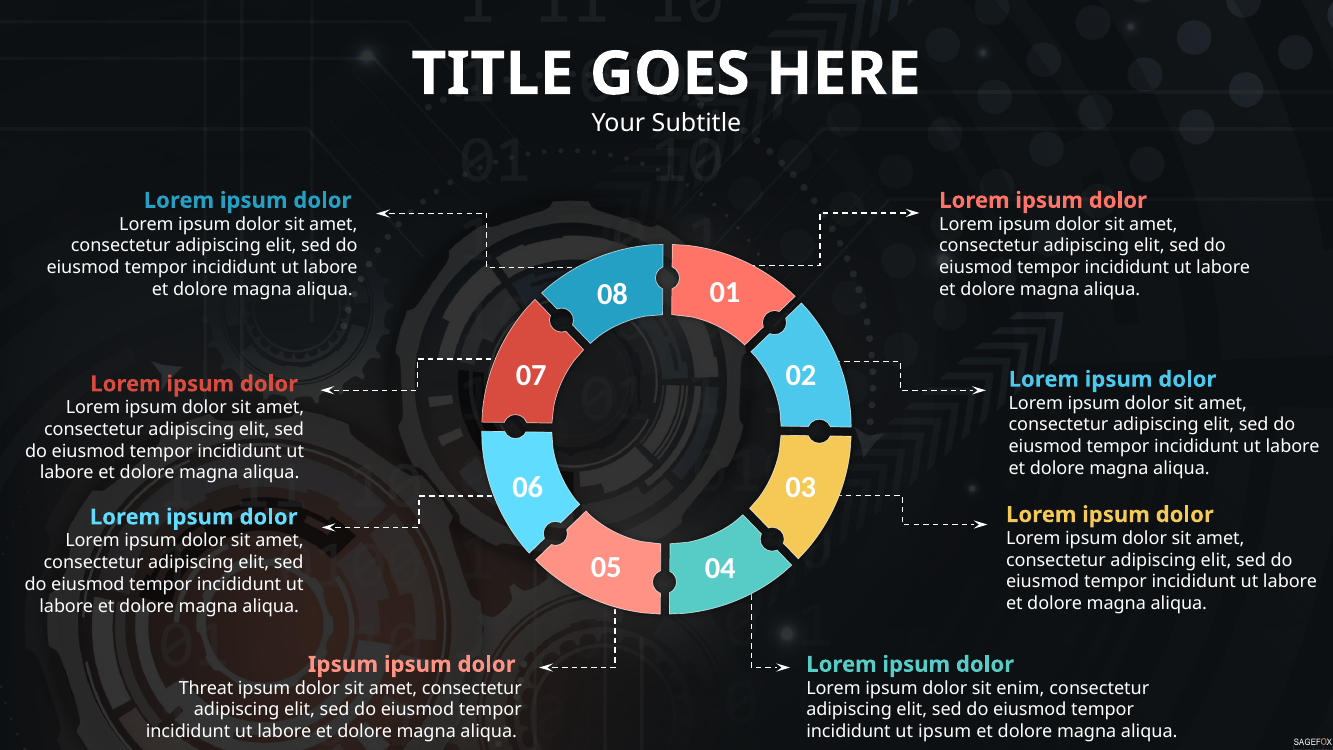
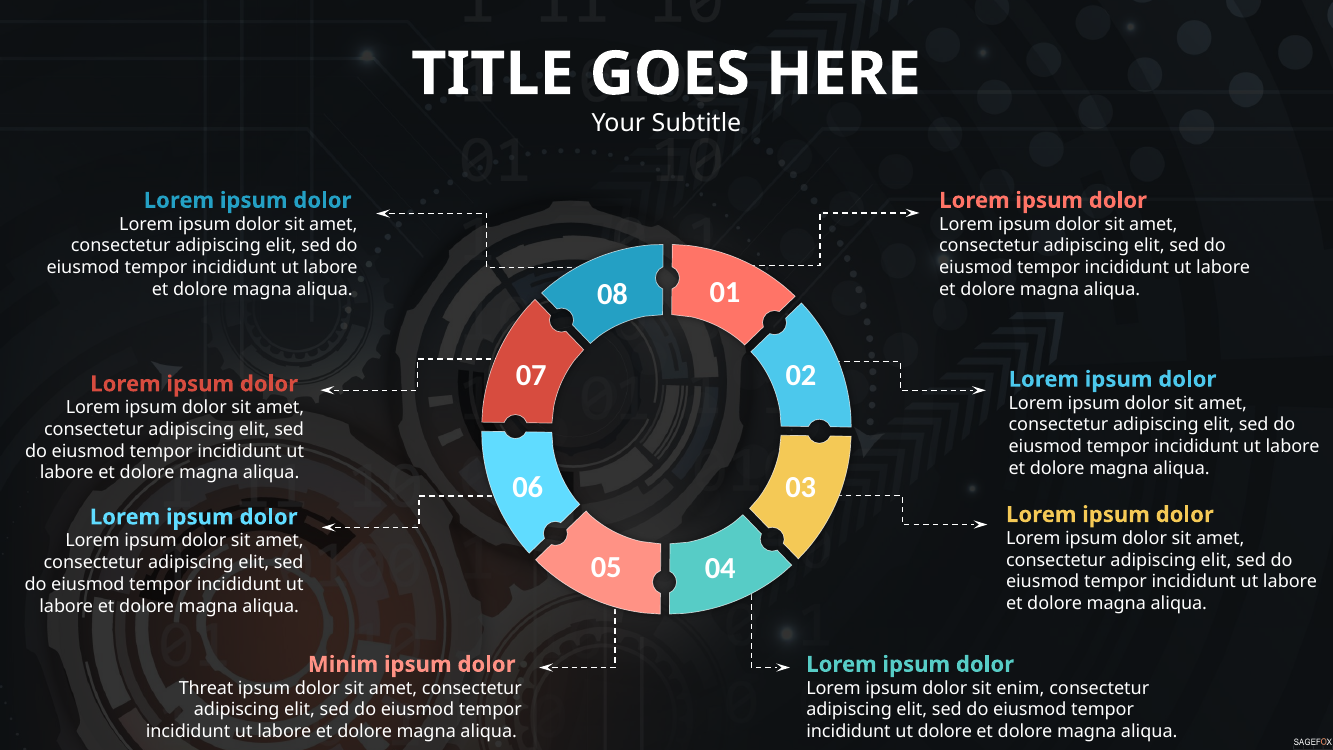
Ipsum at (343, 664): Ipsum -> Minim
ut ipsum: ipsum -> dolore
